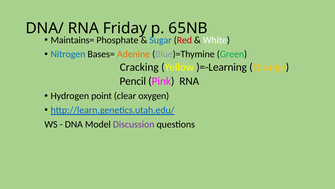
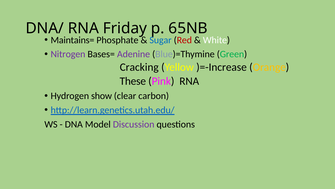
Nitrogen colour: blue -> purple
Adenine colour: orange -> purple
)=-Learning: )=-Learning -> )=-Increase
Pencil: Pencil -> These
point: point -> show
oxygen: oxygen -> carbon
